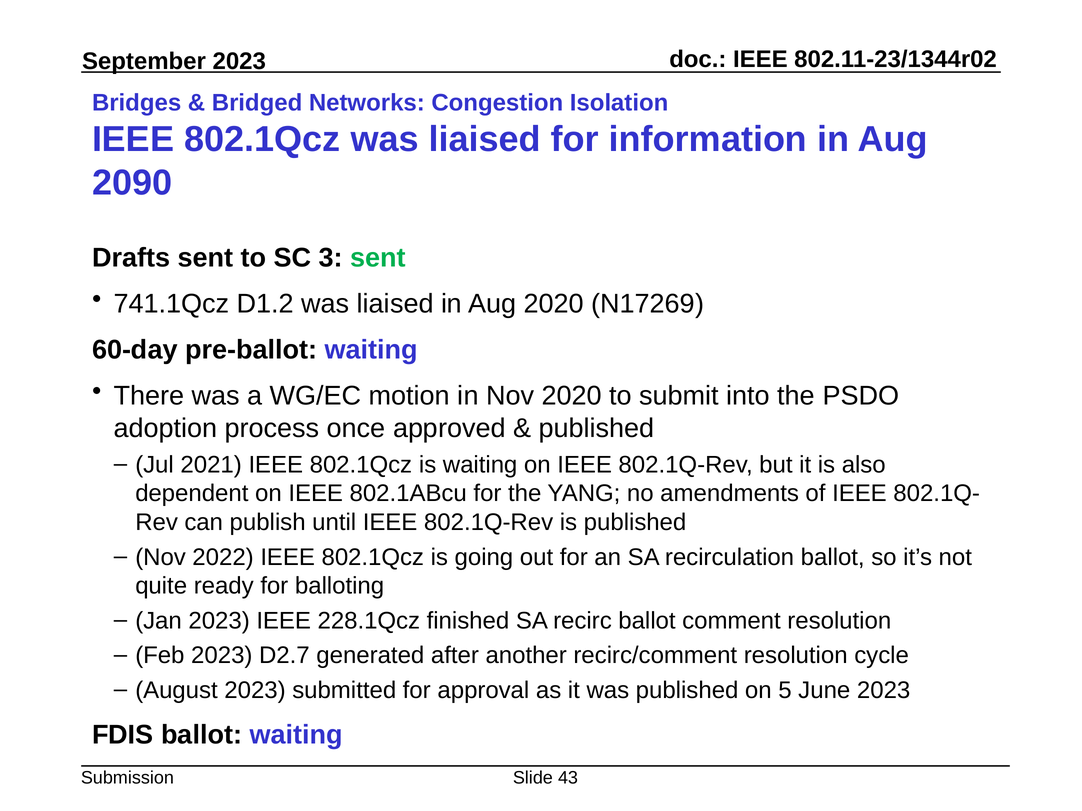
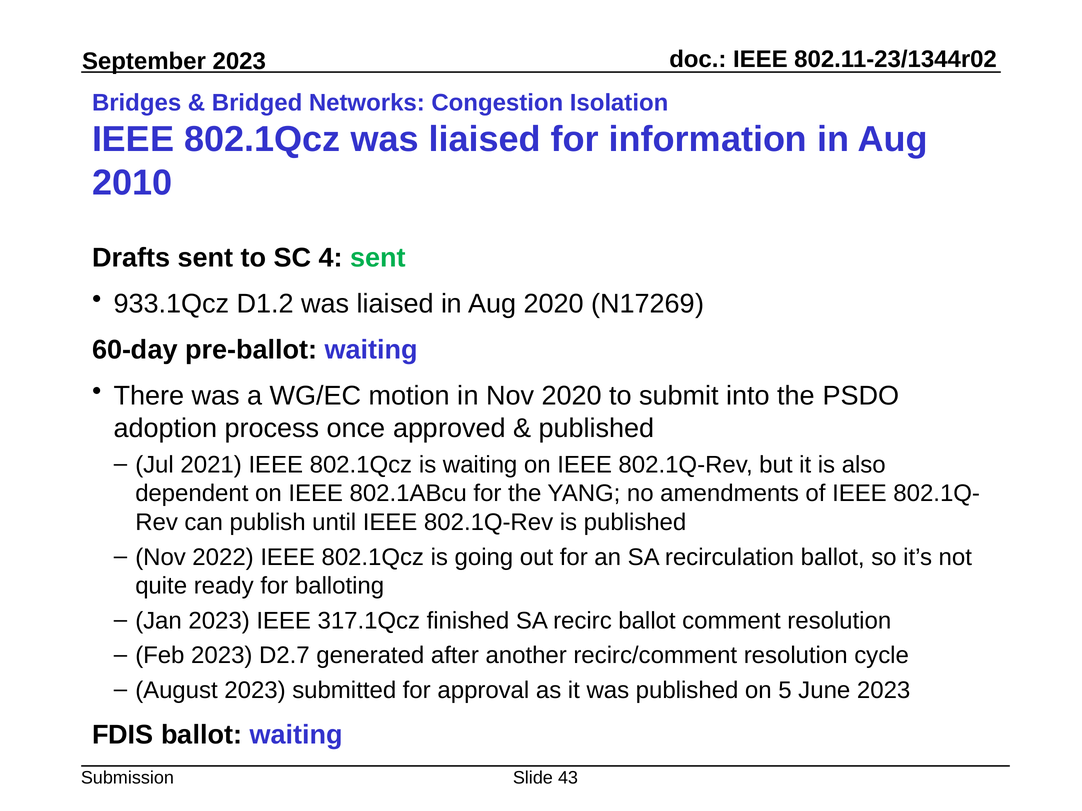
2090: 2090 -> 2010
3: 3 -> 4
741.1Qcz: 741.1Qcz -> 933.1Qcz
228.1Qcz: 228.1Qcz -> 317.1Qcz
